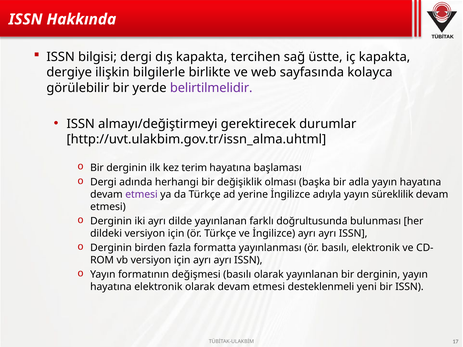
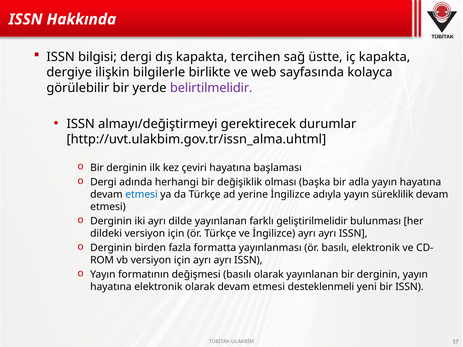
terim: terim -> çeviri
etmesi at (141, 194) colour: purple -> blue
doğrultusunda: doğrultusunda -> geliştirilmelidir
